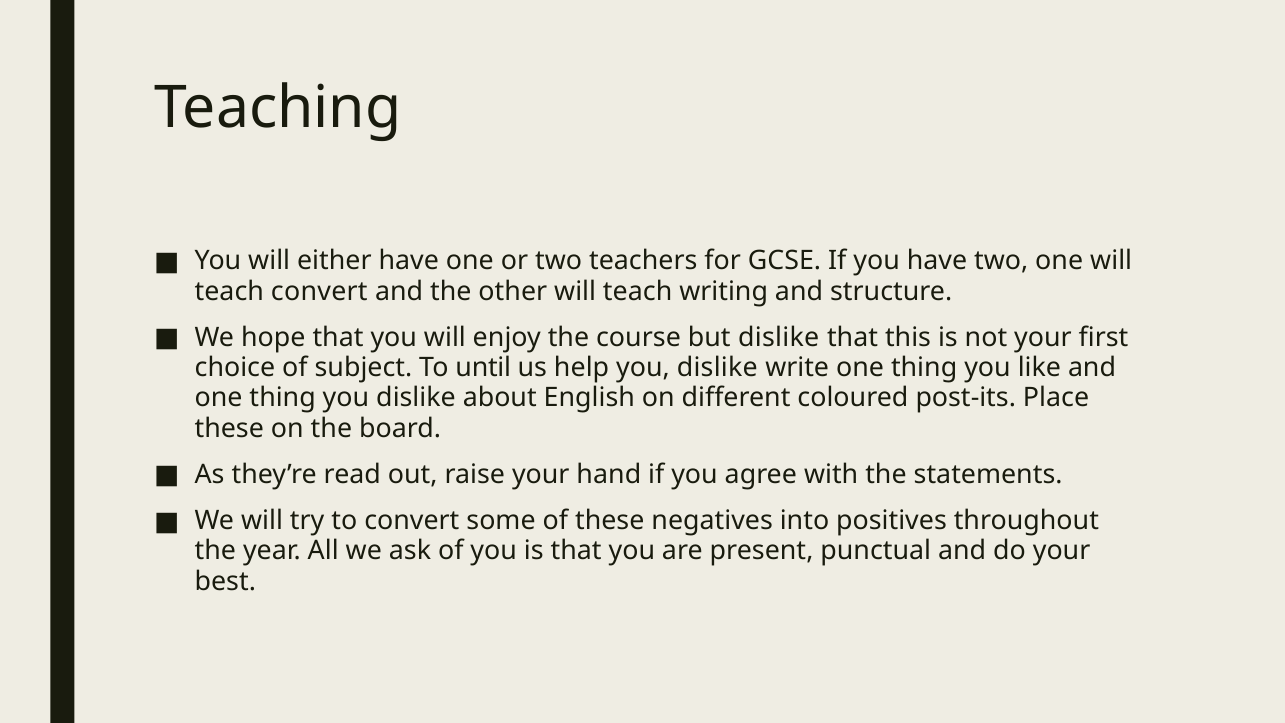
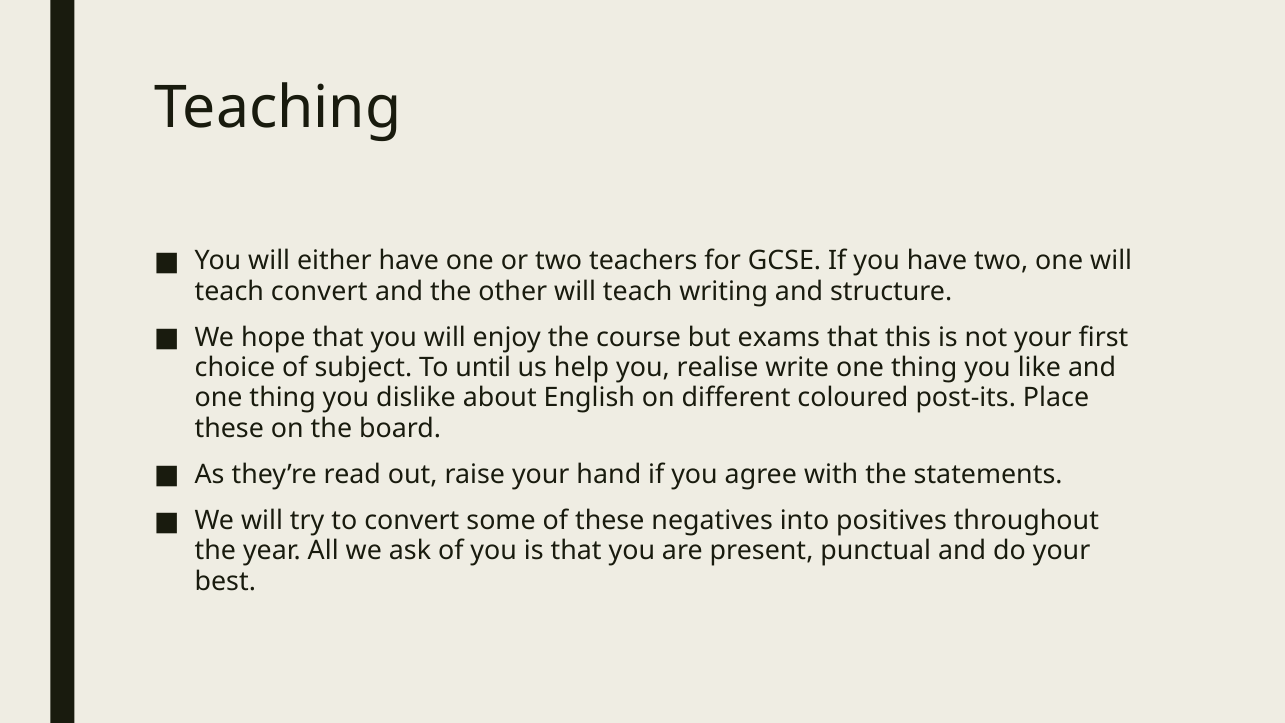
but dislike: dislike -> exams
help you dislike: dislike -> realise
